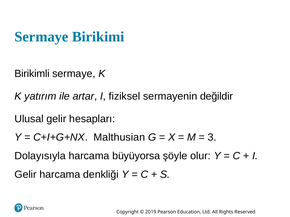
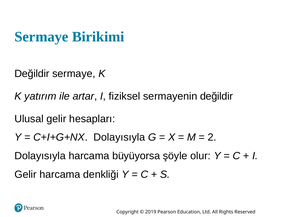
Birikimli at (32, 74): Birikimli -> Değildir
C+I+G+NX Malthusian: Malthusian -> Dolayısıyla
3: 3 -> 2
